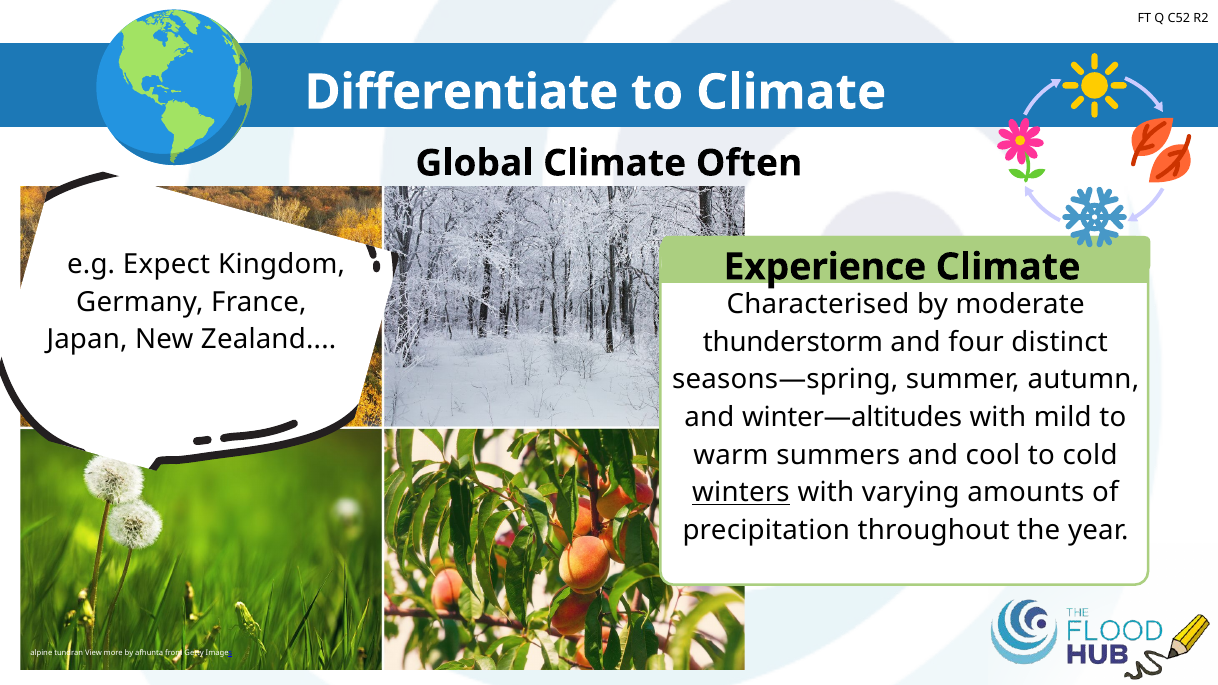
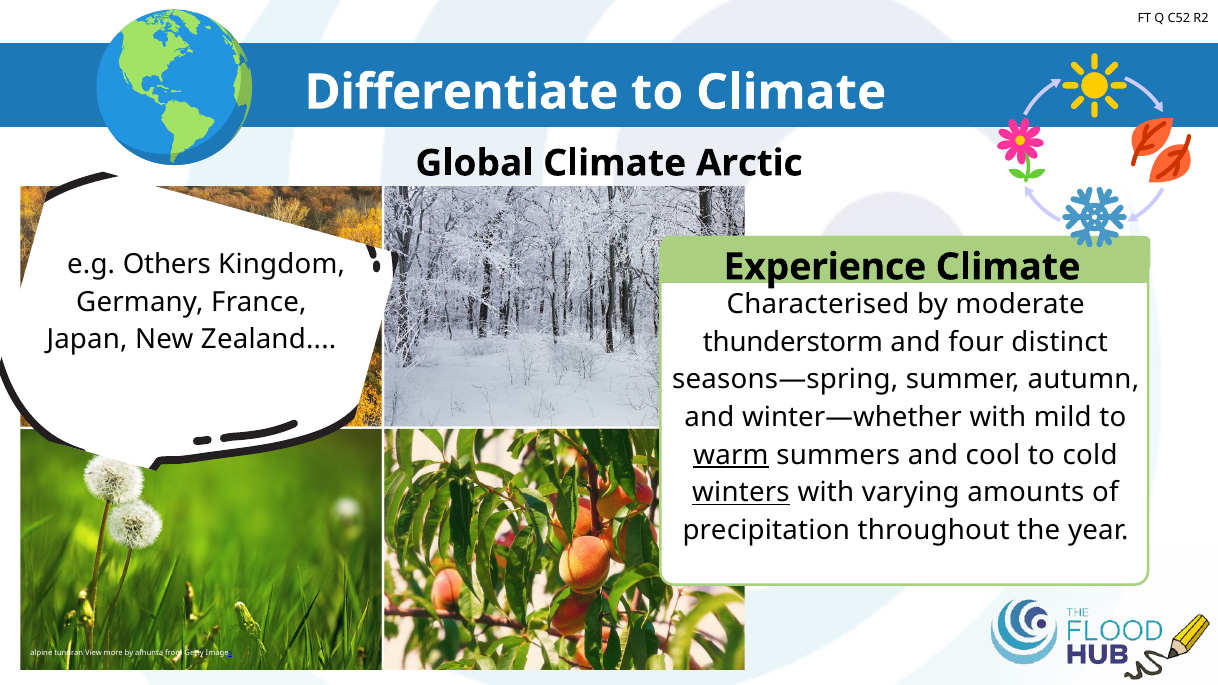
Often: Often -> Arctic
Expect: Expect -> Others
winter—altitudes: winter—altitudes -> winter—whether
warm underline: none -> present
